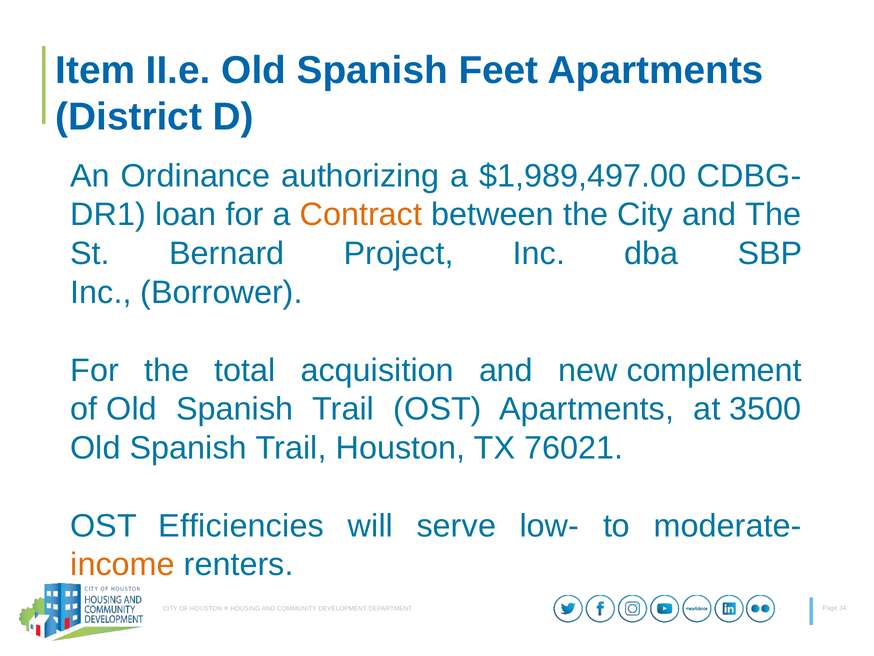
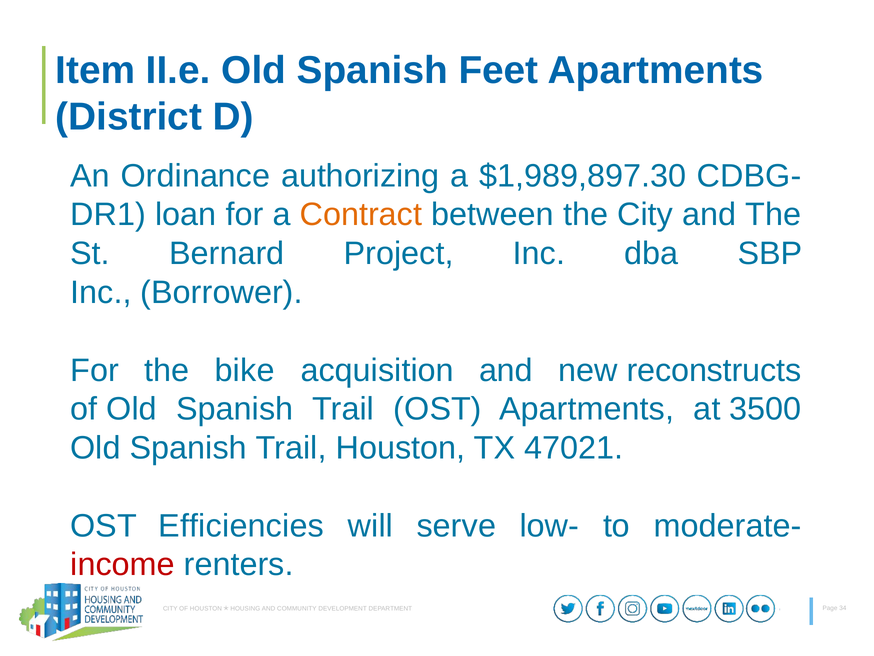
$1,989,497.00: $1,989,497.00 -> $1,989,897.30
total: total -> bike
complement: complement -> reconstructs
76021: 76021 -> 47021
income colour: orange -> red
